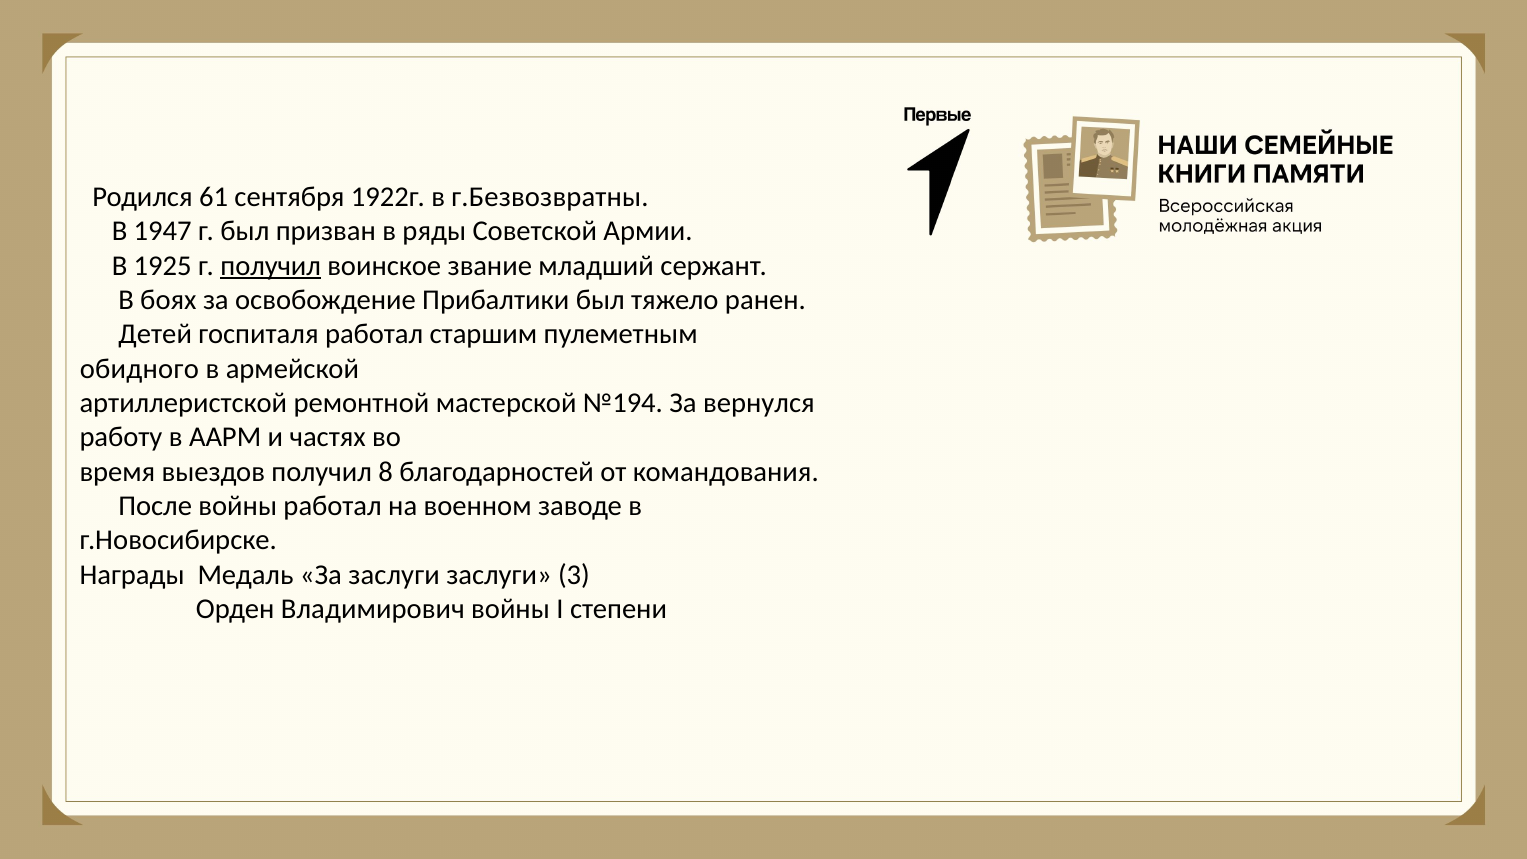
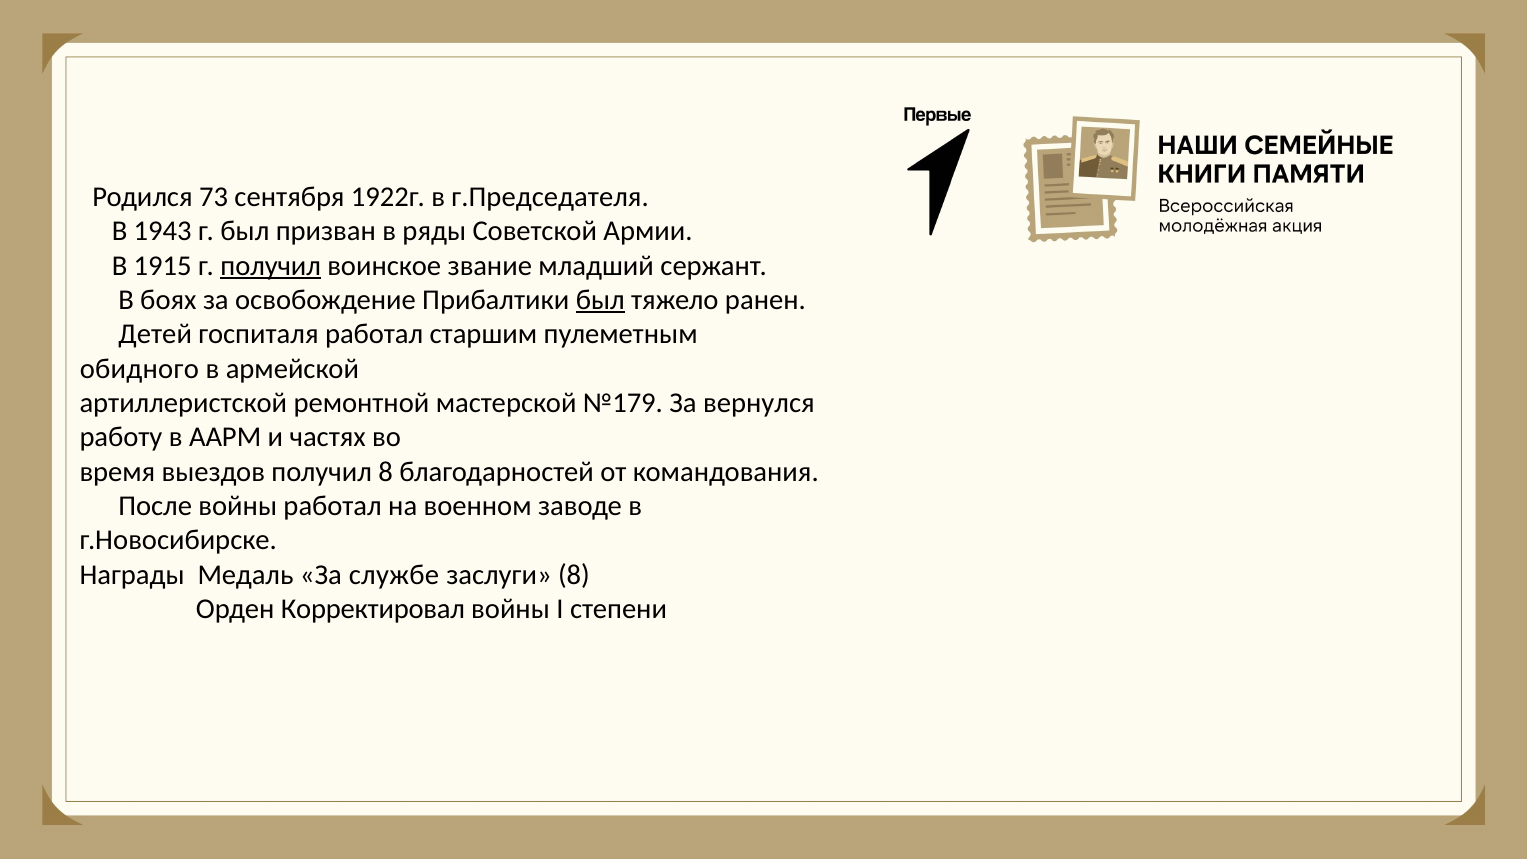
61: 61 -> 73
г.Безвозвратны: г.Безвозвратны -> г.Председателя
1947: 1947 -> 1943
1925: 1925 -> 1915
был at (600, 300) underline: none -> present
№194: №194 -> №179
За заслуги: заслуги -> службе
заслуги 3: 3 -> 8
Владимирович: Владимирович -> Корректировал
